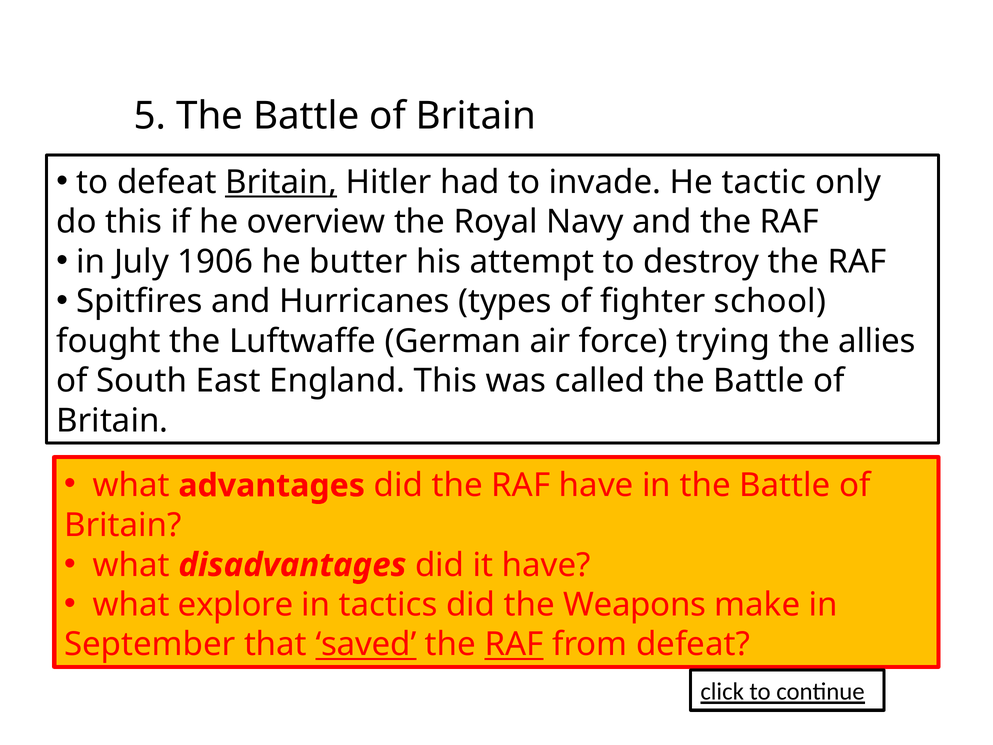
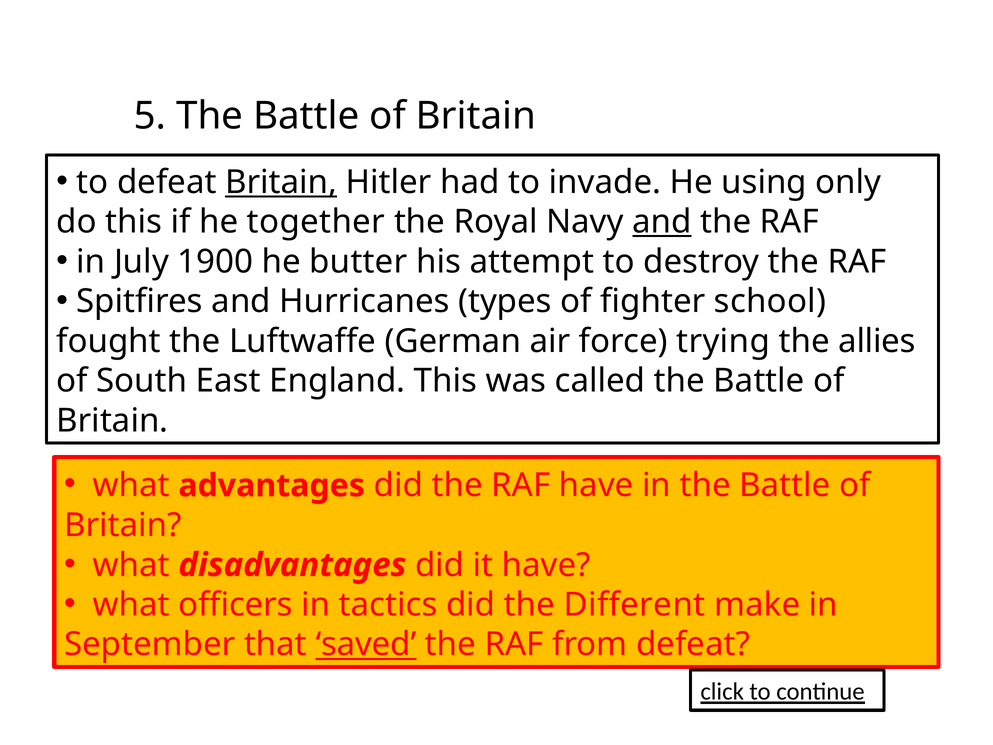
tactic: tactic -> using
overview: overview -> together
and at (662, 222) underline: none -> present
1906: 1906 -> 1900
explore: explore -> officers
Weapons: Weapons -> Different
RAF at (514, 644) underline: present -> none
